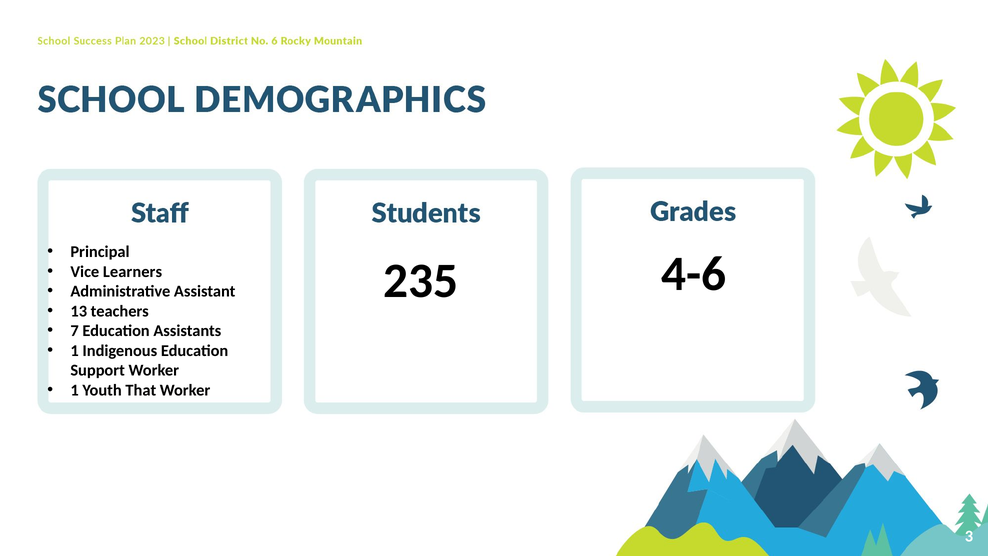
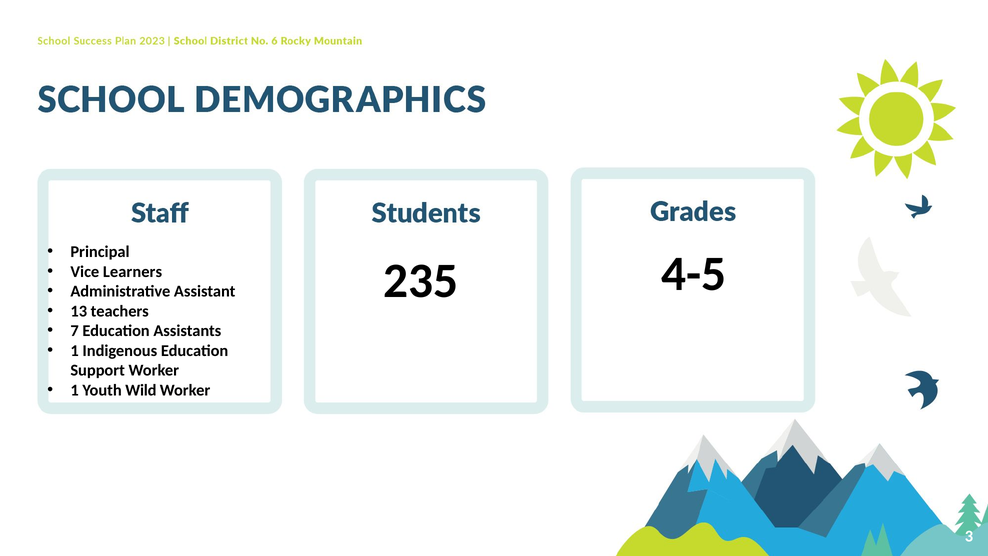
4-6: 4-6 -> 4-5
That: That -> Wild
